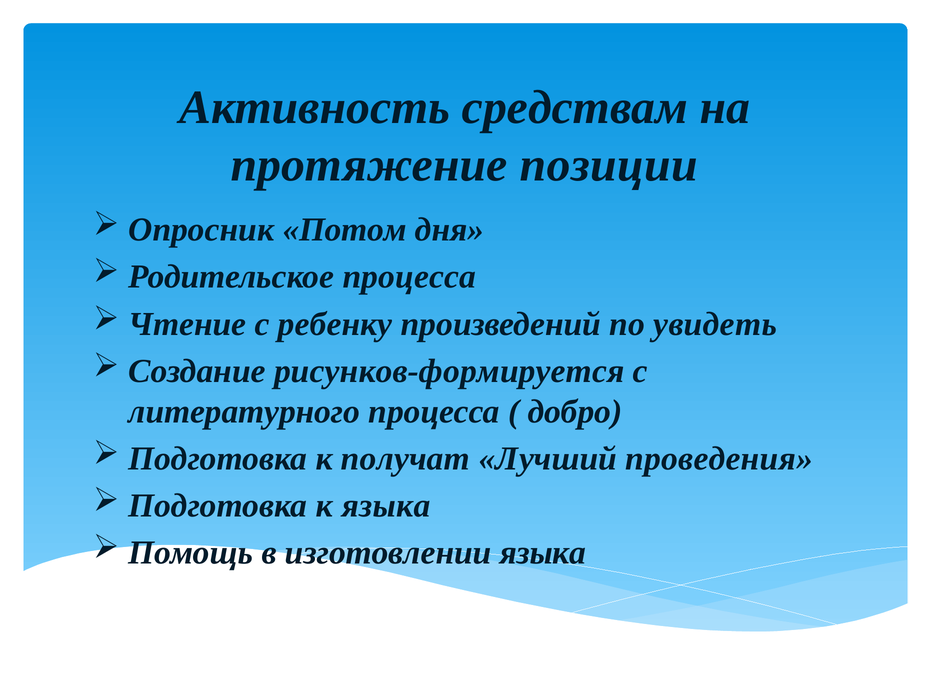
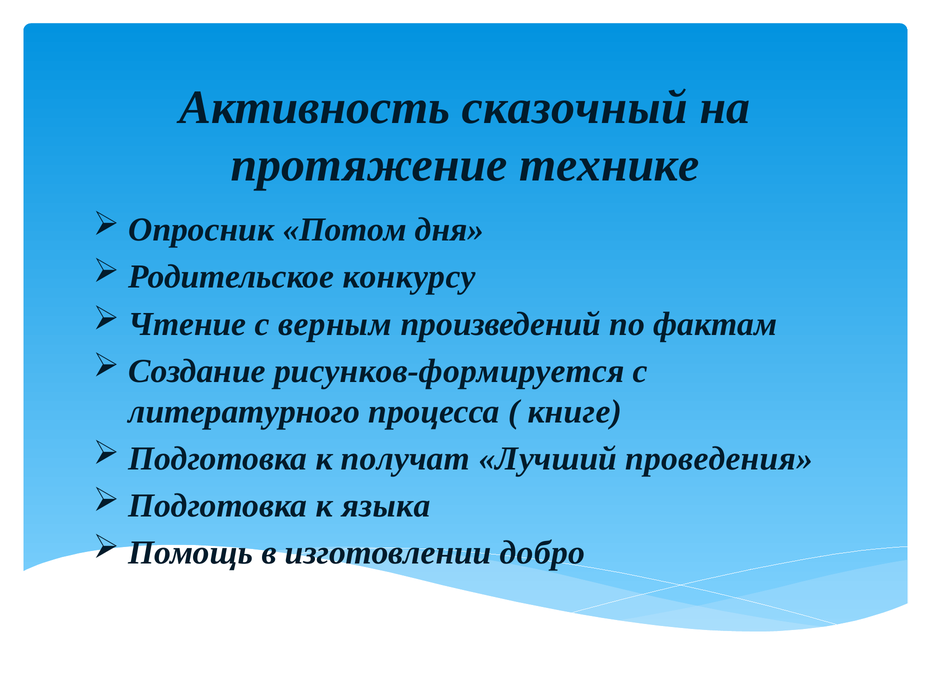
средствам: средствам -> сказочный
позиции: позиции -> технике
процесса at (409, 277): процесса -> конкурсу
ребенку: ребенку -> верным
увидеть: увидеть -> фактам
добро: добро -> книге
изготовлении языка: языка -> добро
